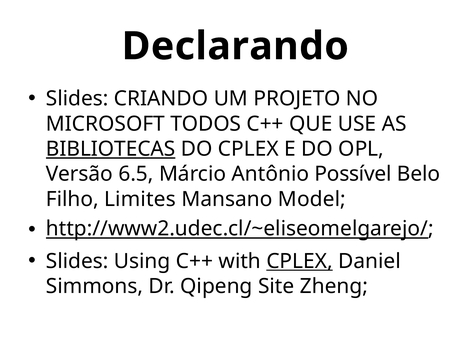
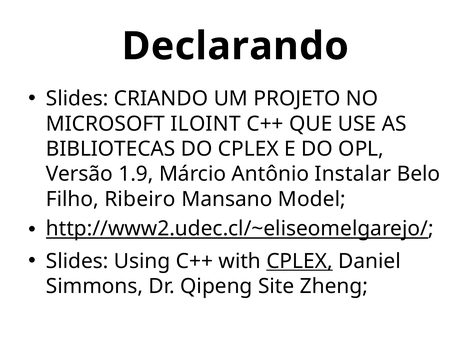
TODOS: TODOS -> ILOINT
BIBLIOTECAS underline: present -> none
6.5: 6.5 -> 1.9
Possível: Possível -> Instalar
Limites: Limites -> Ribeiro
